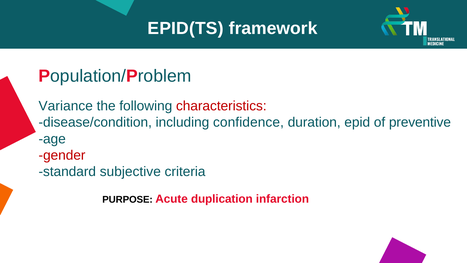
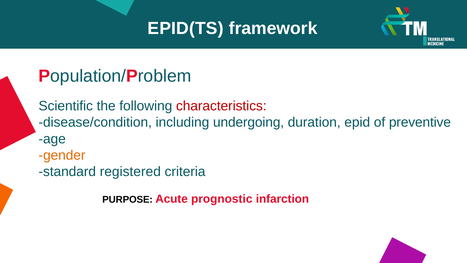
Variance: Variance -> Scientific
confidence: confidence -> undergoing
gender colour: red -> orange
subjective: subjective -> registered
duplication: duplication -> prognostic
